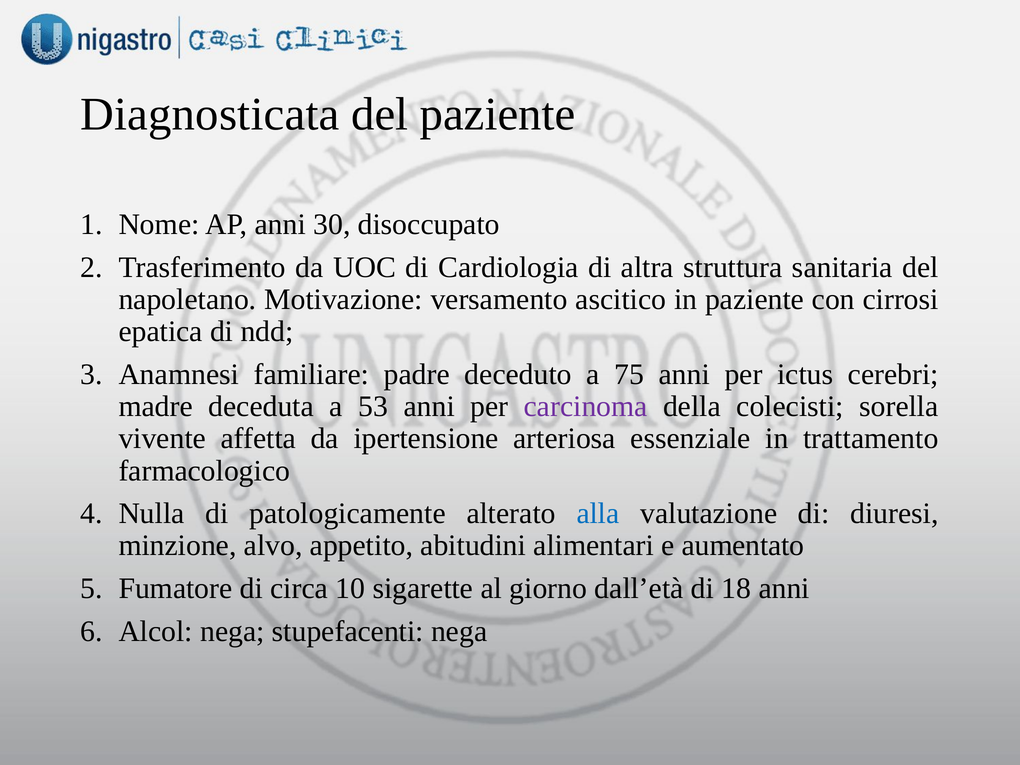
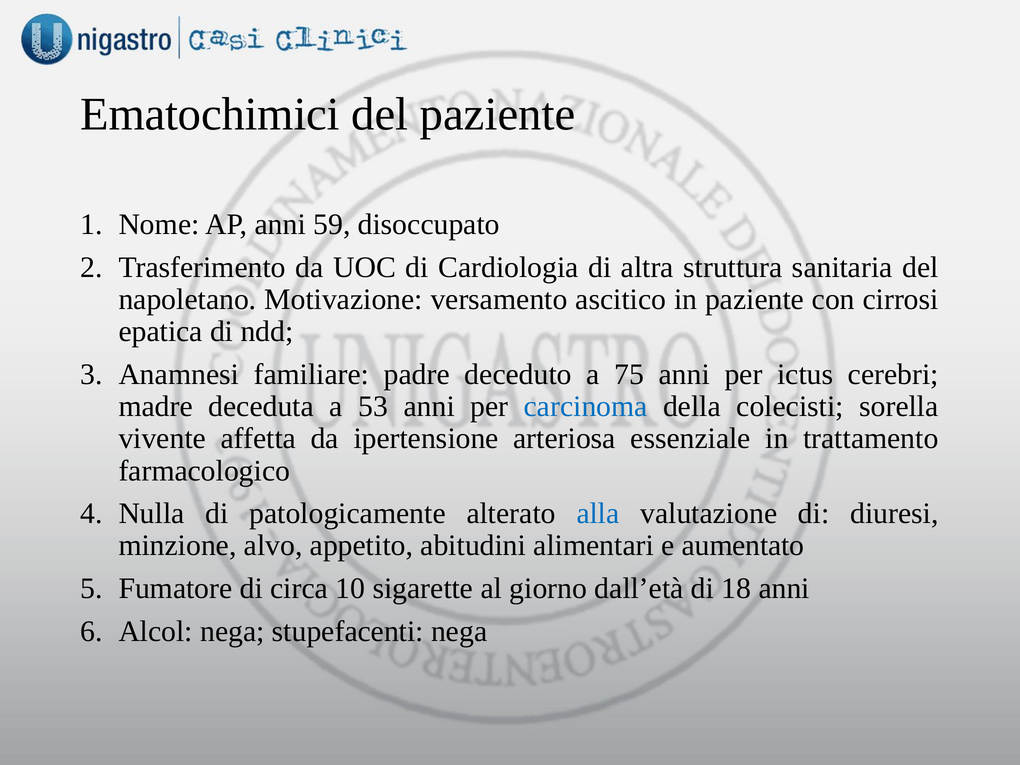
Diagnosticata: Diagnosticata -> Ematochimici
30: 30 -> 59
carcinoma colour: purple -> blue
